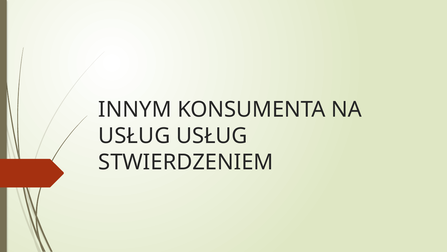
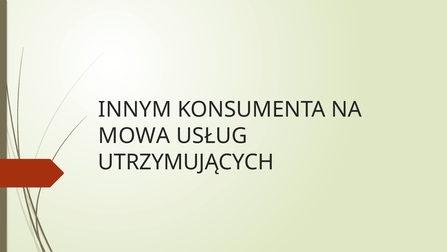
USŁUG at (134, 136): USŁUG -> MOWA
STWIERDZENIEM: STWIERDZENIEM -> UTRZYMUJĄCYCH
